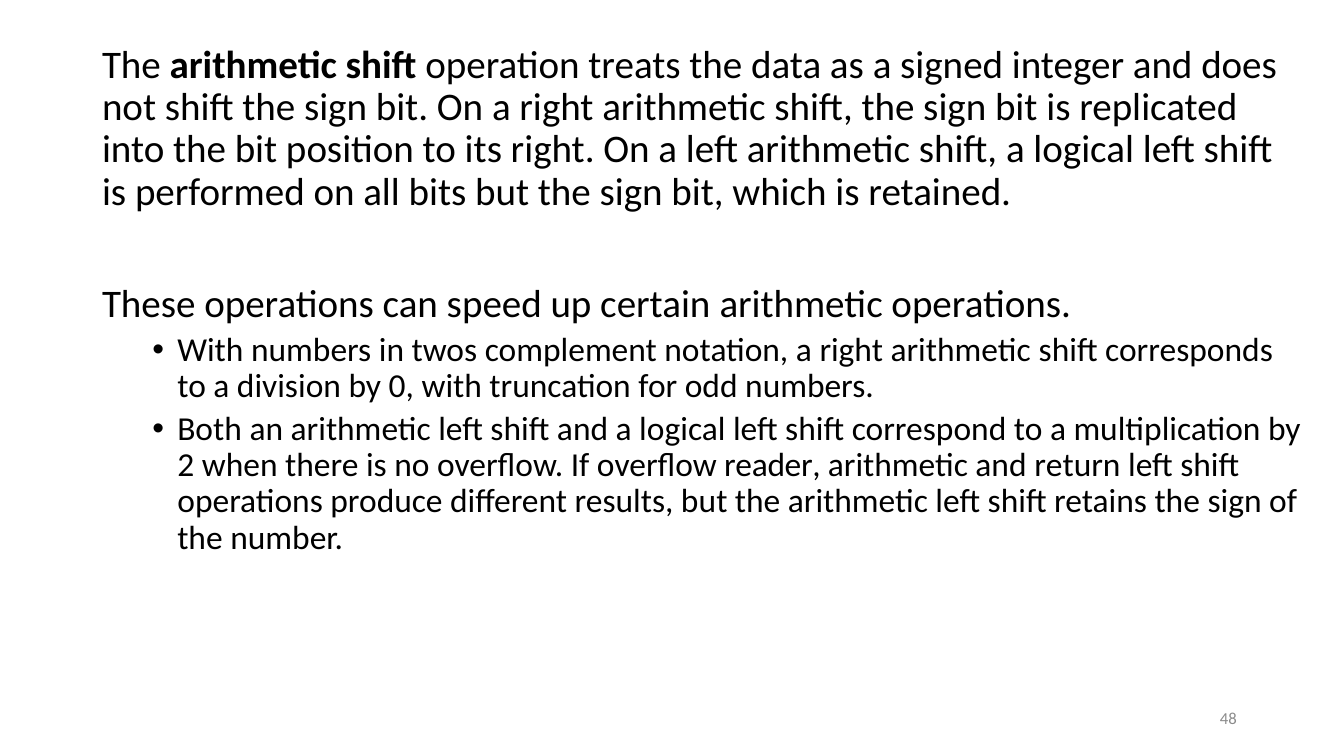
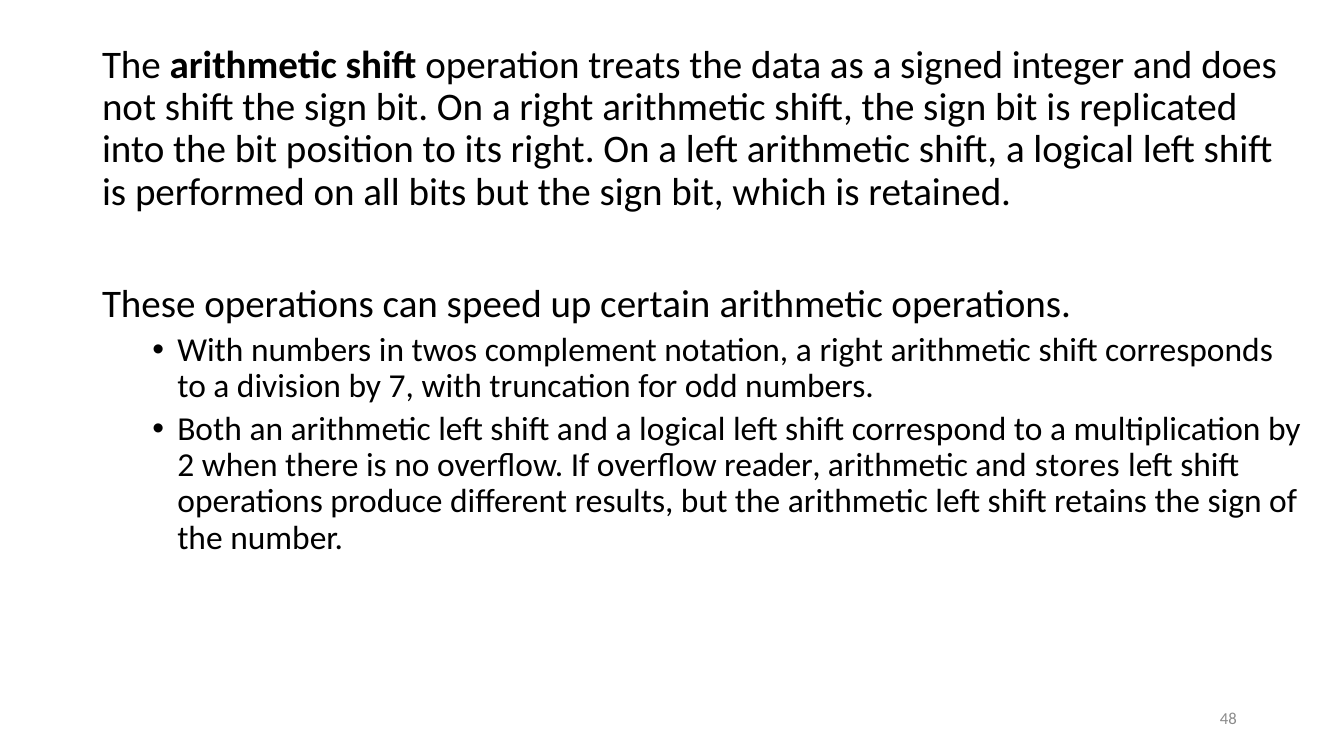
0: 0 -> 7
return: return -> stores
